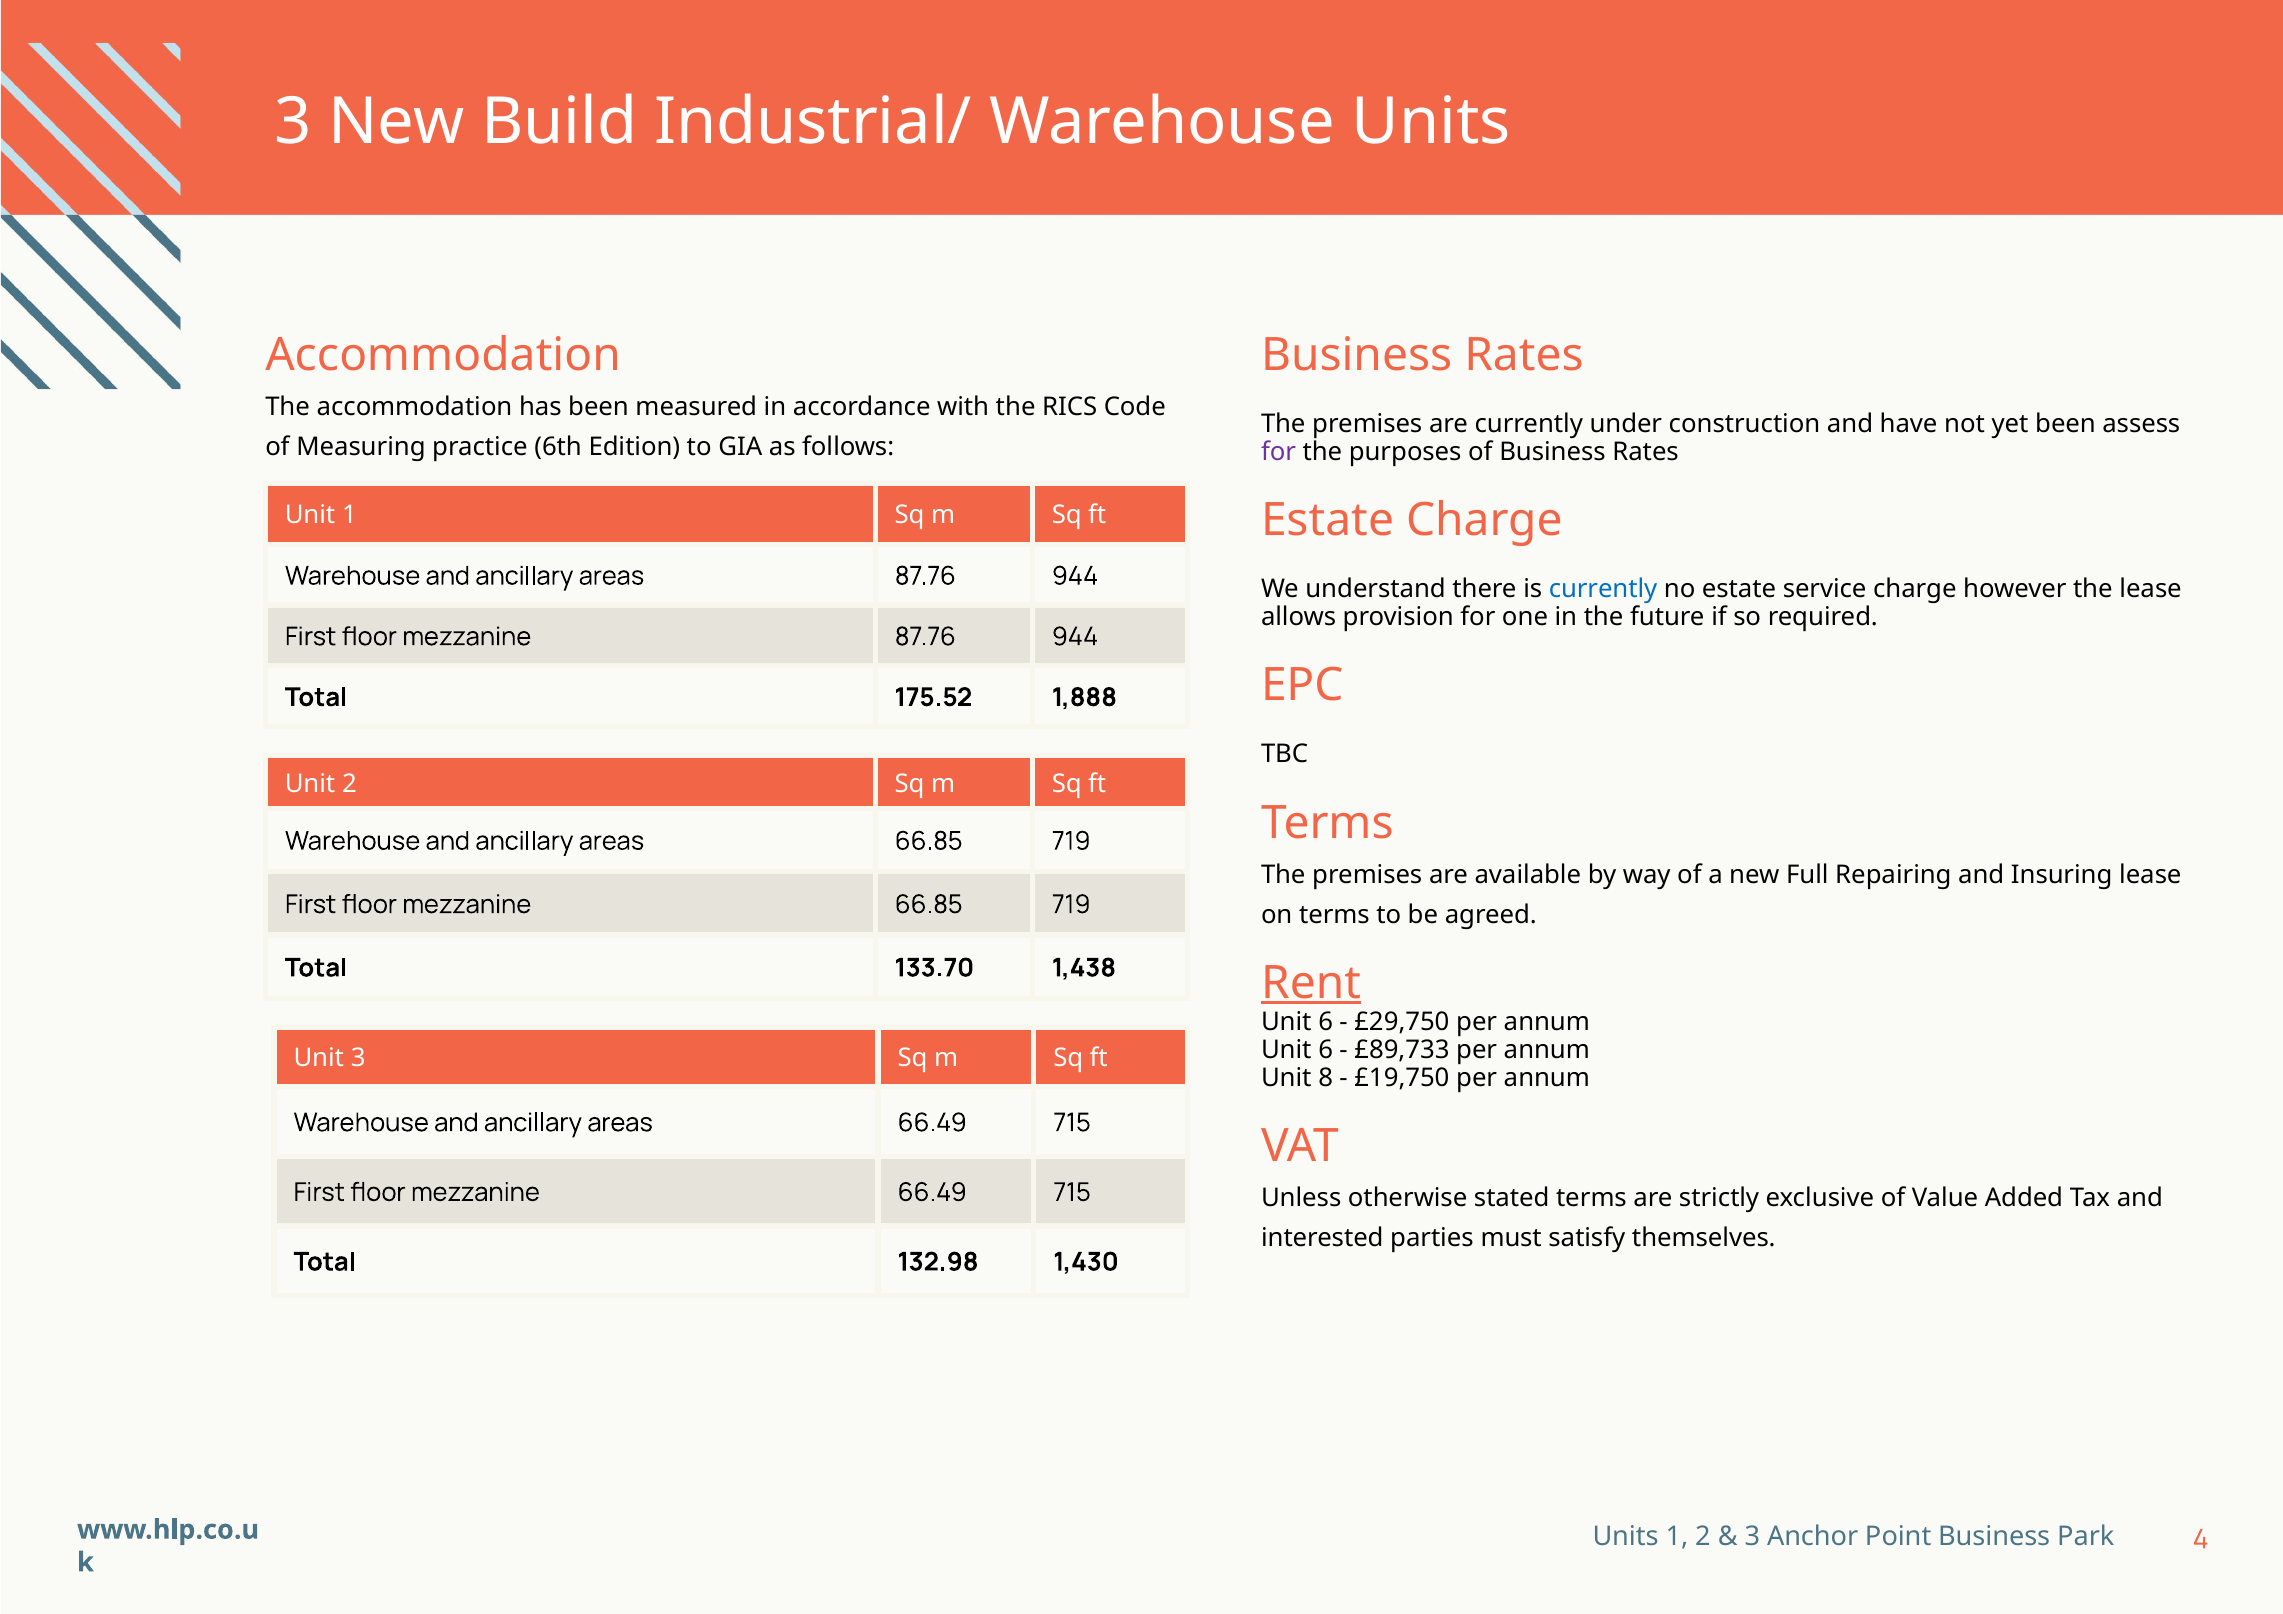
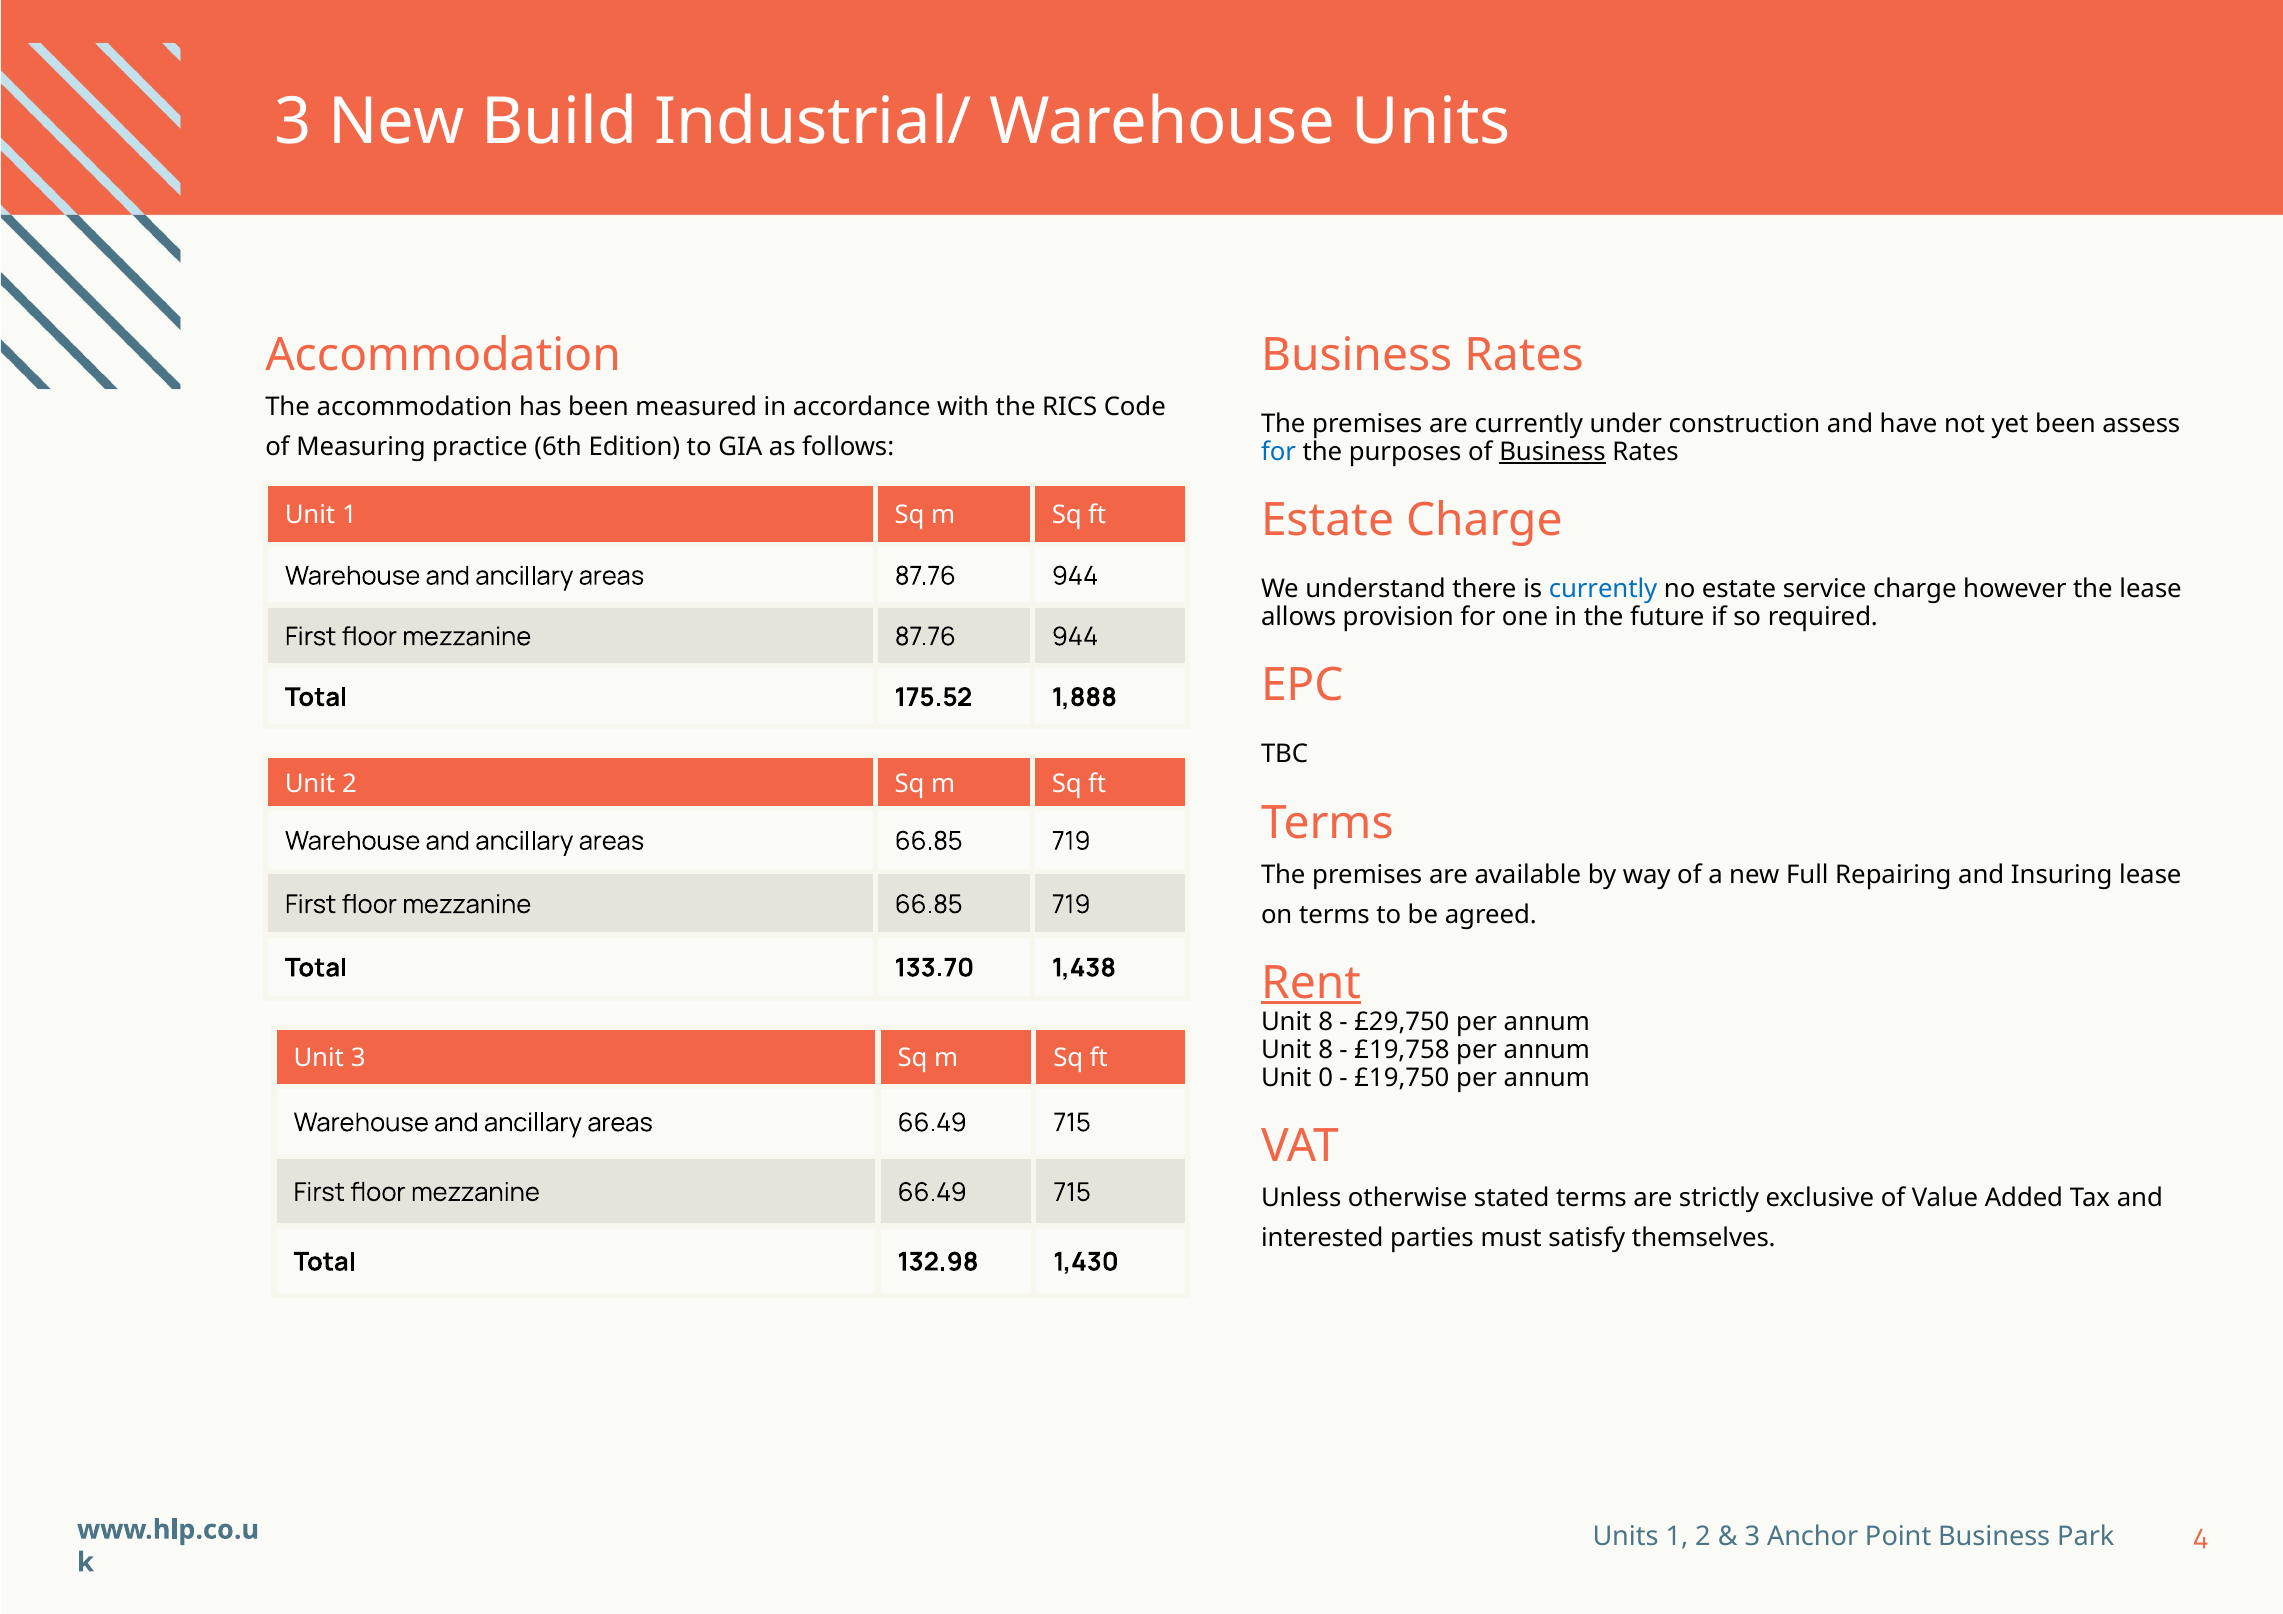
for at (1278, 452) colour: purple -> blue
Business at (1552, 452) underline: none -> present
6 at (1326, 1022): 6 -> 8
6 at (1326, 1050): 6 -> 8
£89,733: £89,733 -> £19,758
8: 8 -> 0
